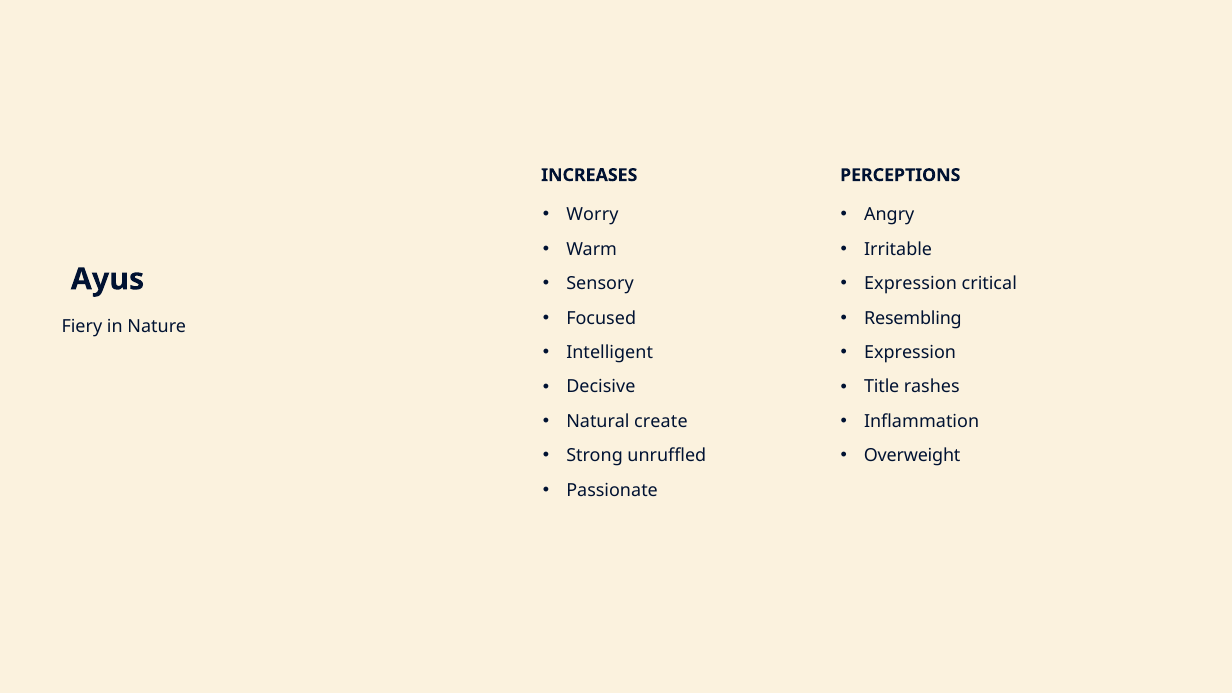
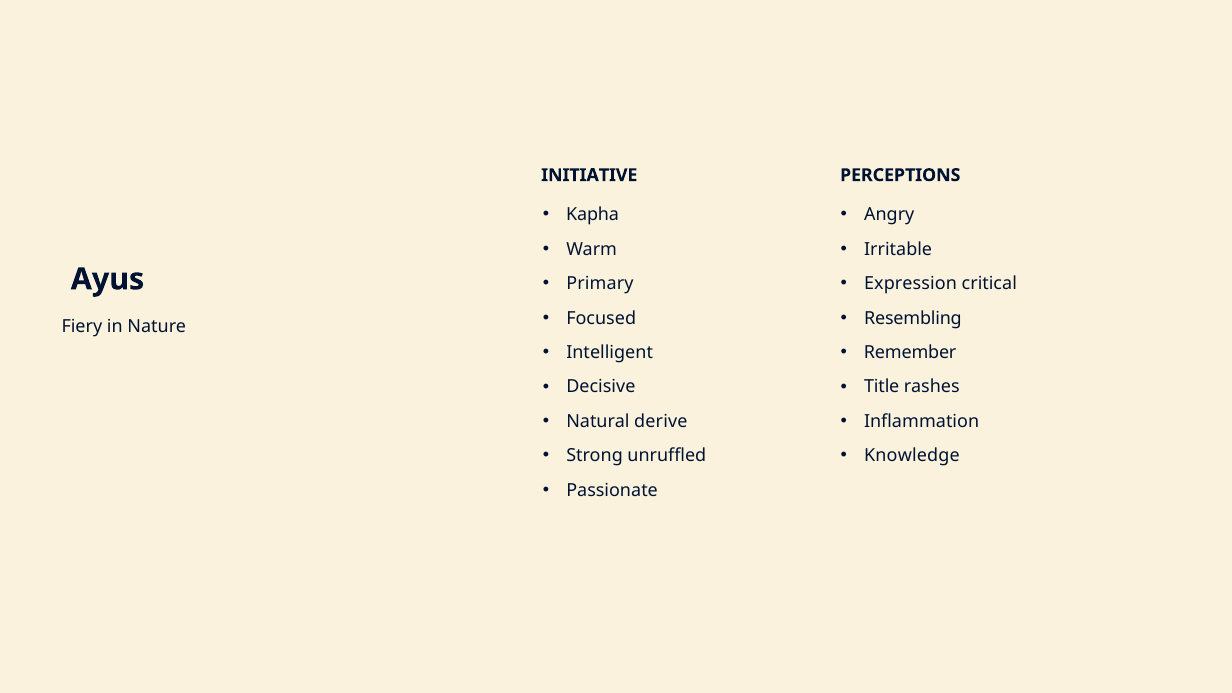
INCREASES: INCREASES -> INITIATIVE
Worry: Worry -> Kapha
Sensory: Sensory -> Primary
Expression at (910, 353): Expression -> Remember
create: create -> derive
Overweight: Overweight -> Knowledge
